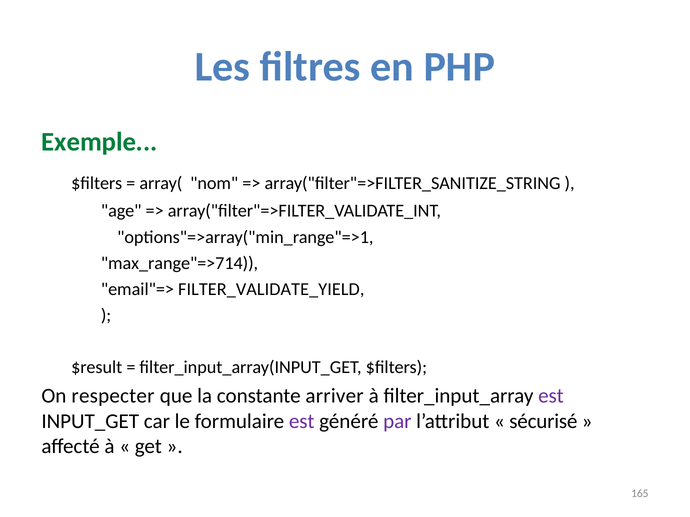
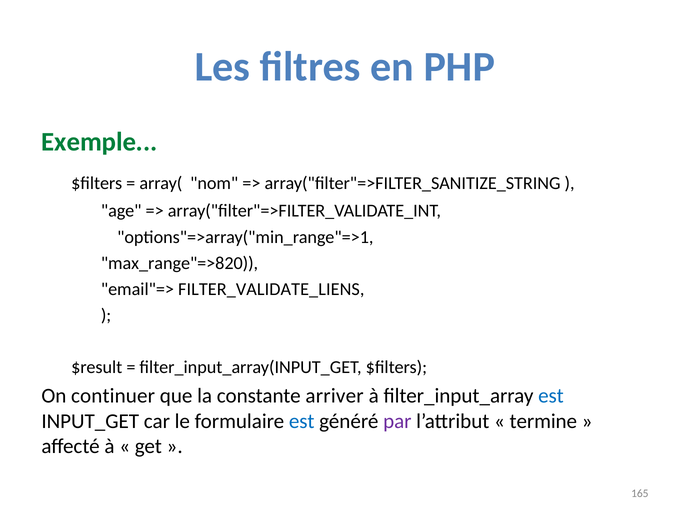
max_range"=>714: max_range"=>714 -> max_range"=>820
FILTER_VALIDATE_YIELD: FILTER_VALIDATE_YIELD -> FILTER_VALIDATE_LIENS
respecter: respecter -> continuer
est at (551, 396) colour: purple -> blue
est at (302, 422) colour: purple -> blue
sécurisé: sécurisé -> termine
